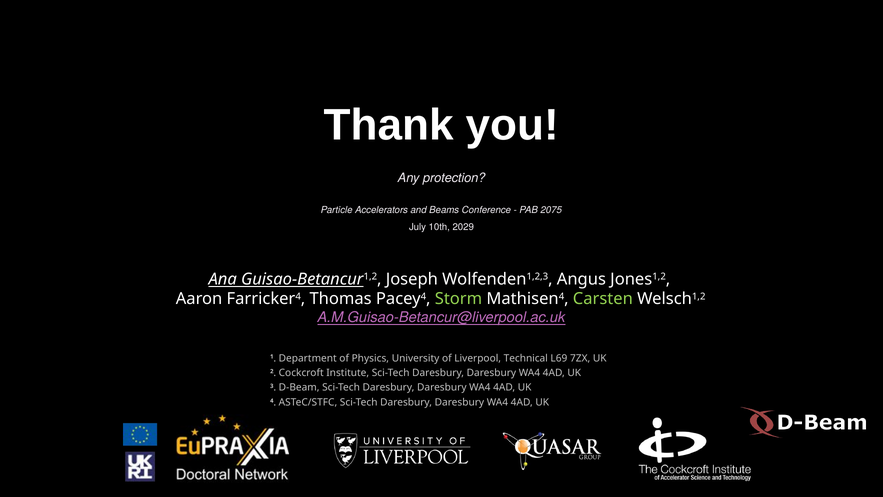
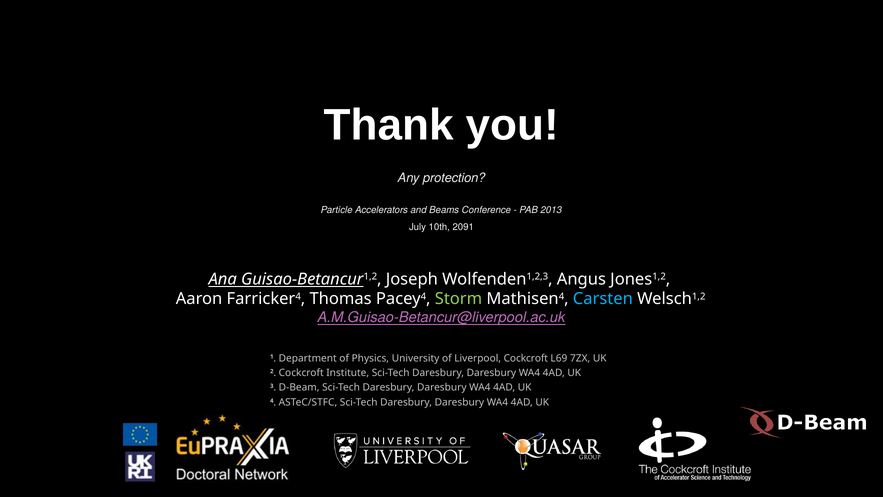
2075: 2075 -> 2013
2029: 2029 -> 2091
Carsten colour: light green -> light blue
Liverpool Technical: Technical -> Cockcroft
